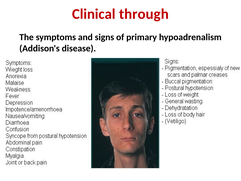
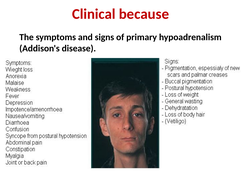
through: through -> because
